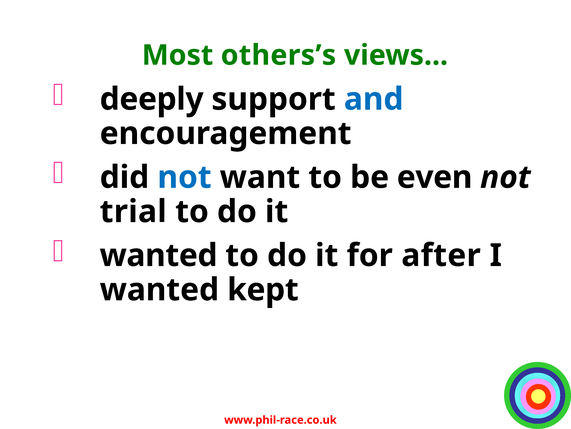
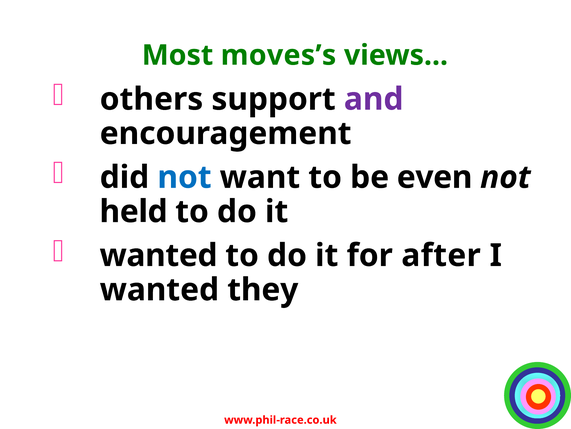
others’s: others’s -> moves’s
deeply: deeply -> others
and colour: blue -> purple
trial: trial -> held
kept: kept -> they
